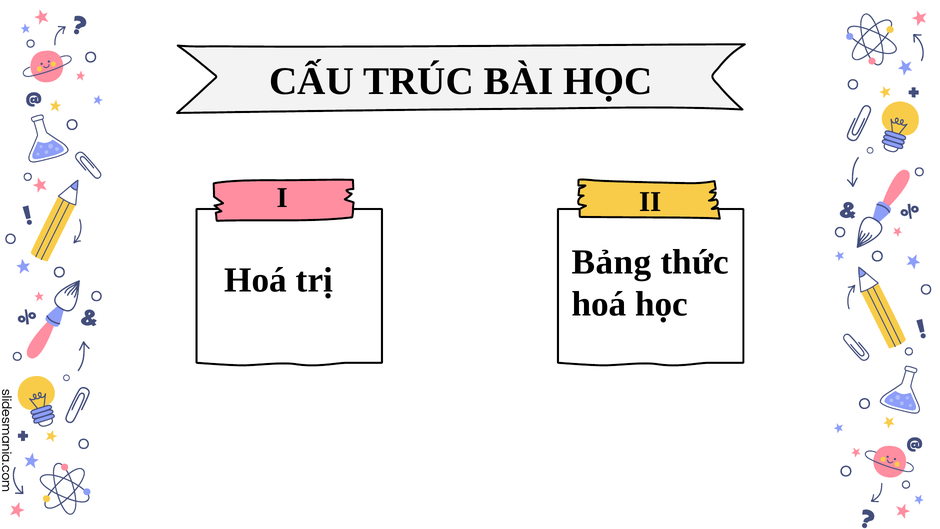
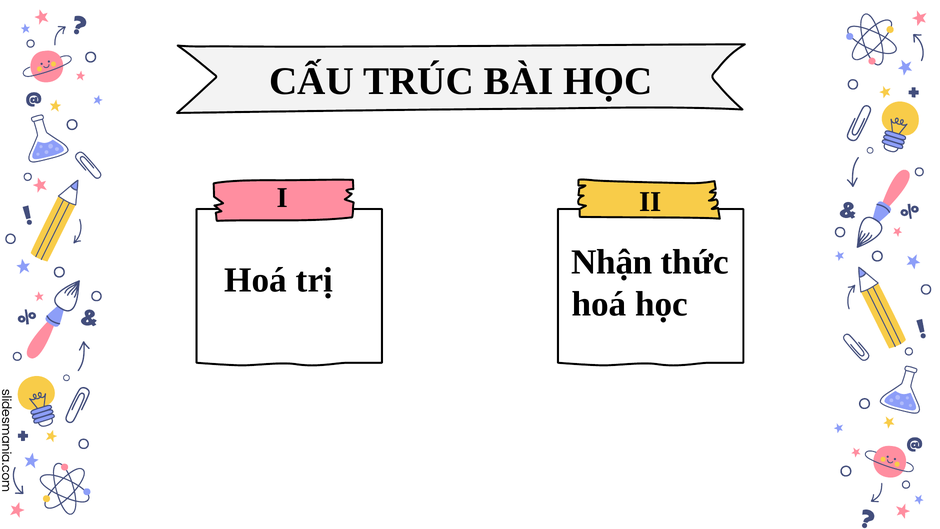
Bảng: Bảng -> Nhận
